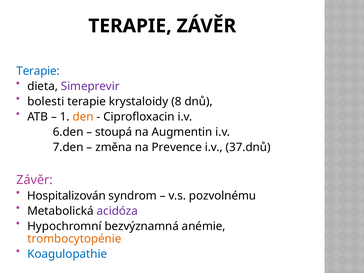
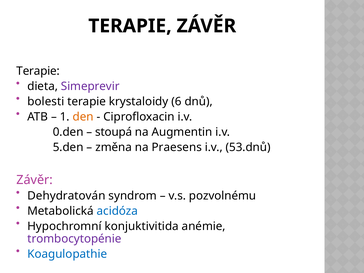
Terapie at (38, 71) colour: blue -> black
8: 8 -> 6
6.den: 6.den -> 0.den
7.den: 7.den -> 5.den
Prevence: Prevence -> Praesens
37.dnů: 37.dnů -> 53.dnů
Hospitalizován: Hospitalizován -> Dehydratován
acidóza colour: purple -> blue
bezvýznamná: bezvýznamná -> konjuktivitida
trombocytopénie colour: orange -> purple
